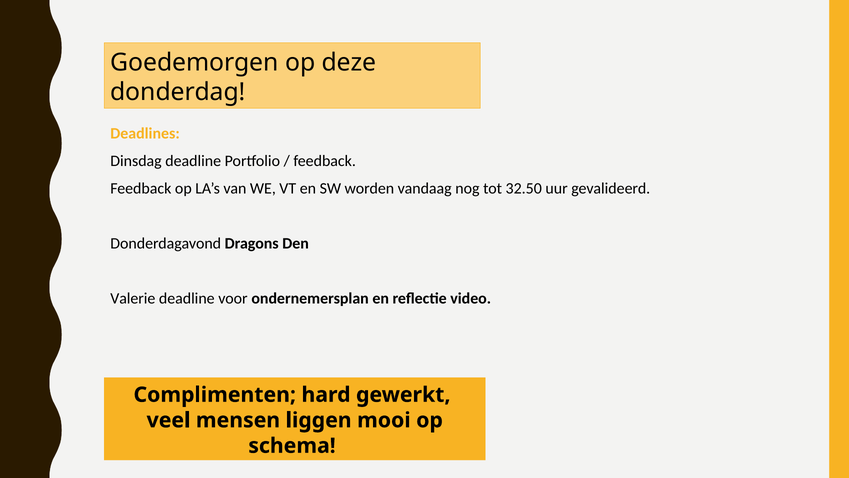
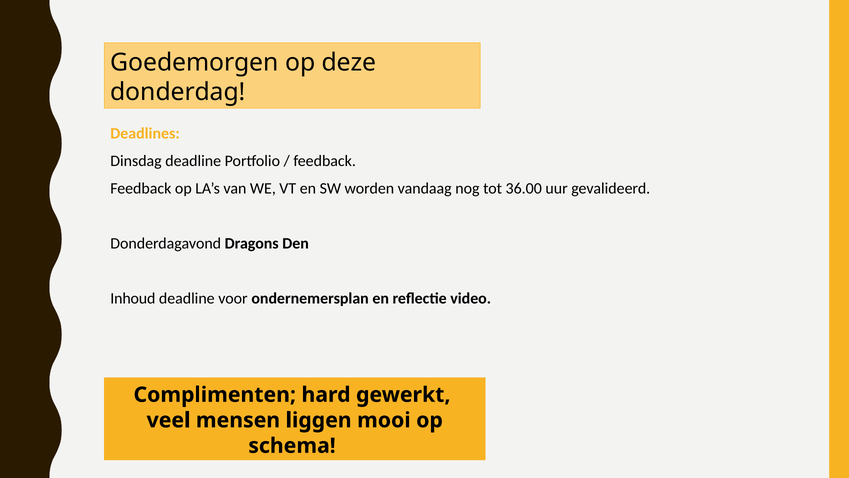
32.50: 32.50 -> 36.00
Valerie: Valerie -> Inhoud
